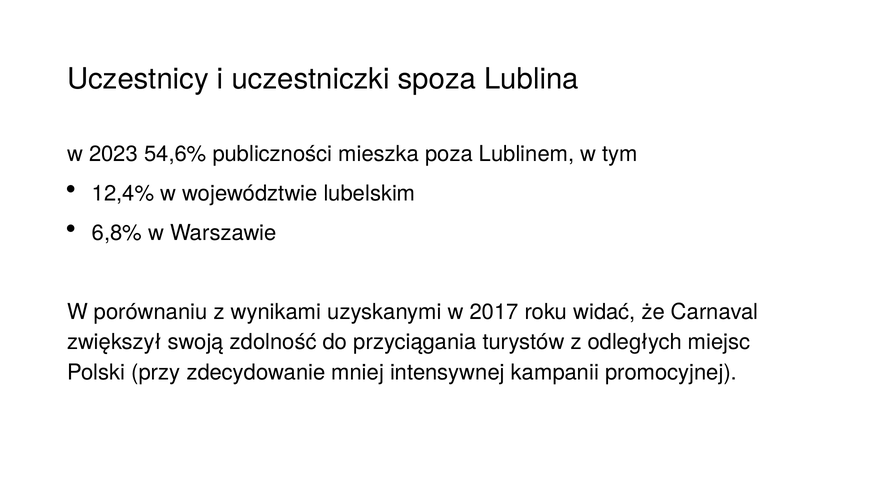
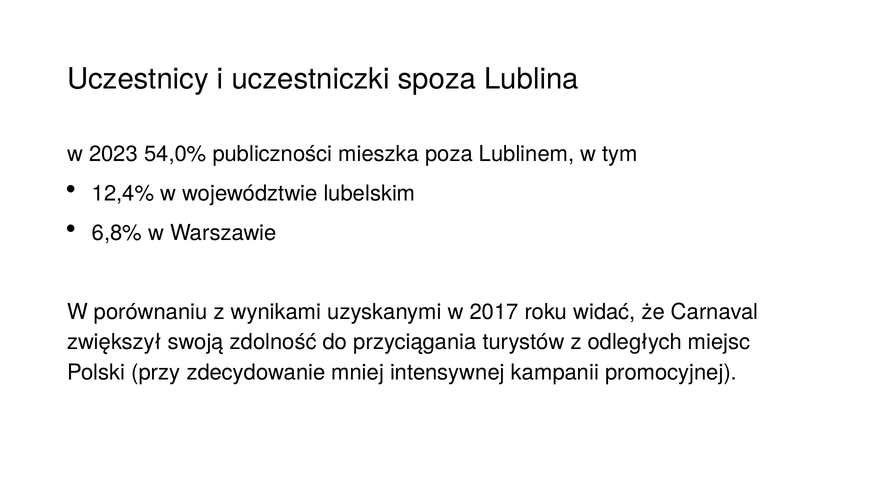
54,6%: 54,6% -> 54,0%
